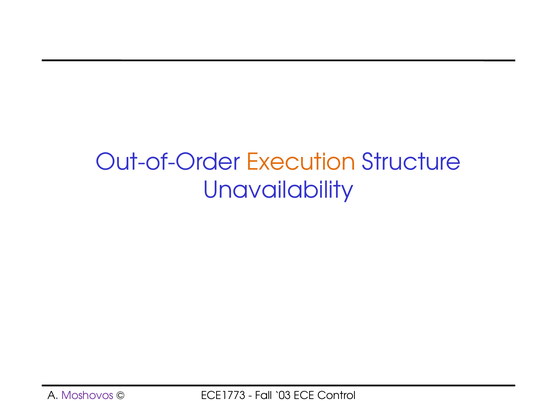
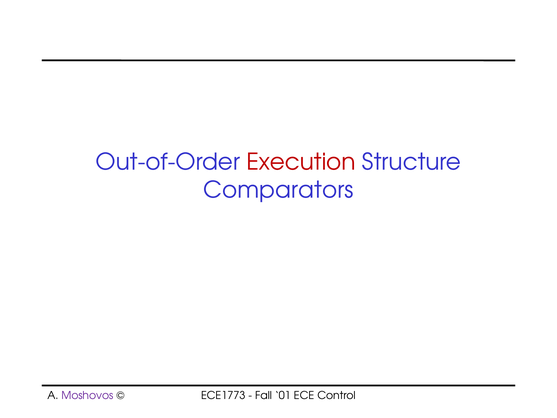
Execution colour: orange -> red
Unavailability: Unavailability -> Comparators
03: 03 -> 01
